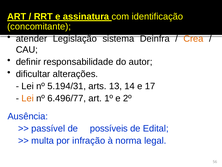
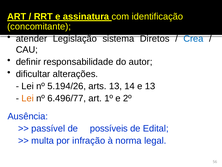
Deinfra: Deinfra -> Diretos
Crea colour: orange -> blue
5.194/31: 5.194/31 -> 5.194/26
e 17: 17 -> 13
